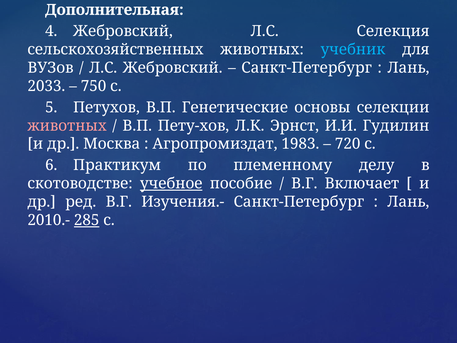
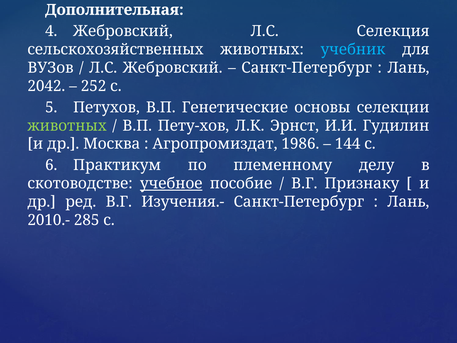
2033: 2033 -> 2042
750: 750 -> 252
животных at (67, 126) colour: pink -> light green
1983: 1983 -> 1986
720: 720 -> 144
Включает: Включает -> Признаку
285 underline: present -> none
